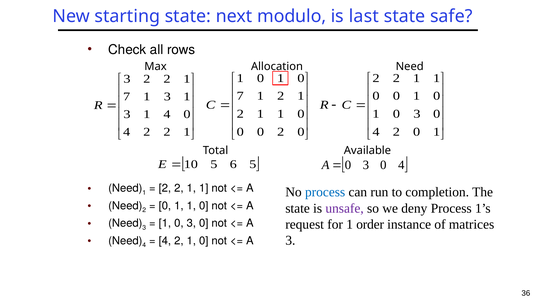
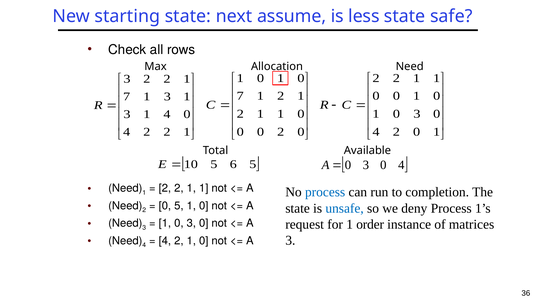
modulo: modulo -> assume
last: last -> less
1 at (179, 205): 1 -> 5
unsafe colour: purple -> blue
